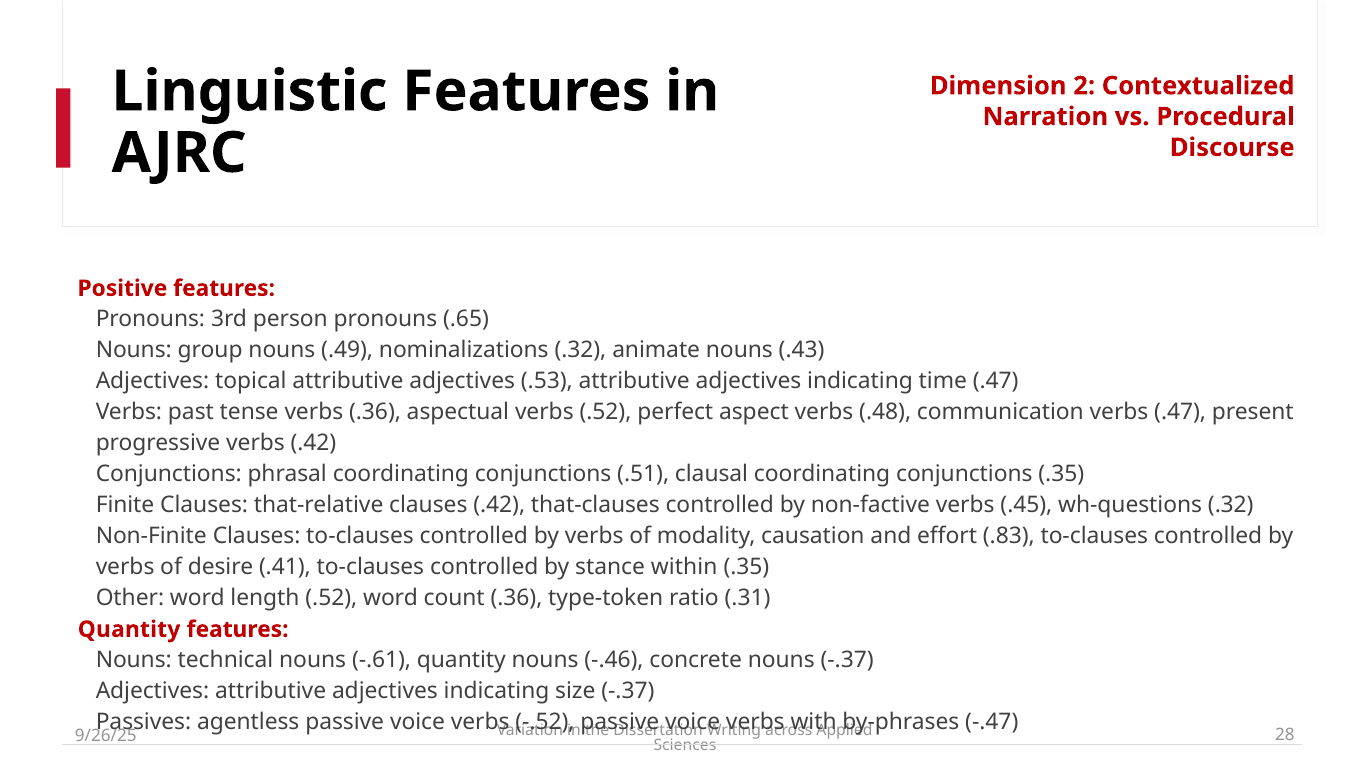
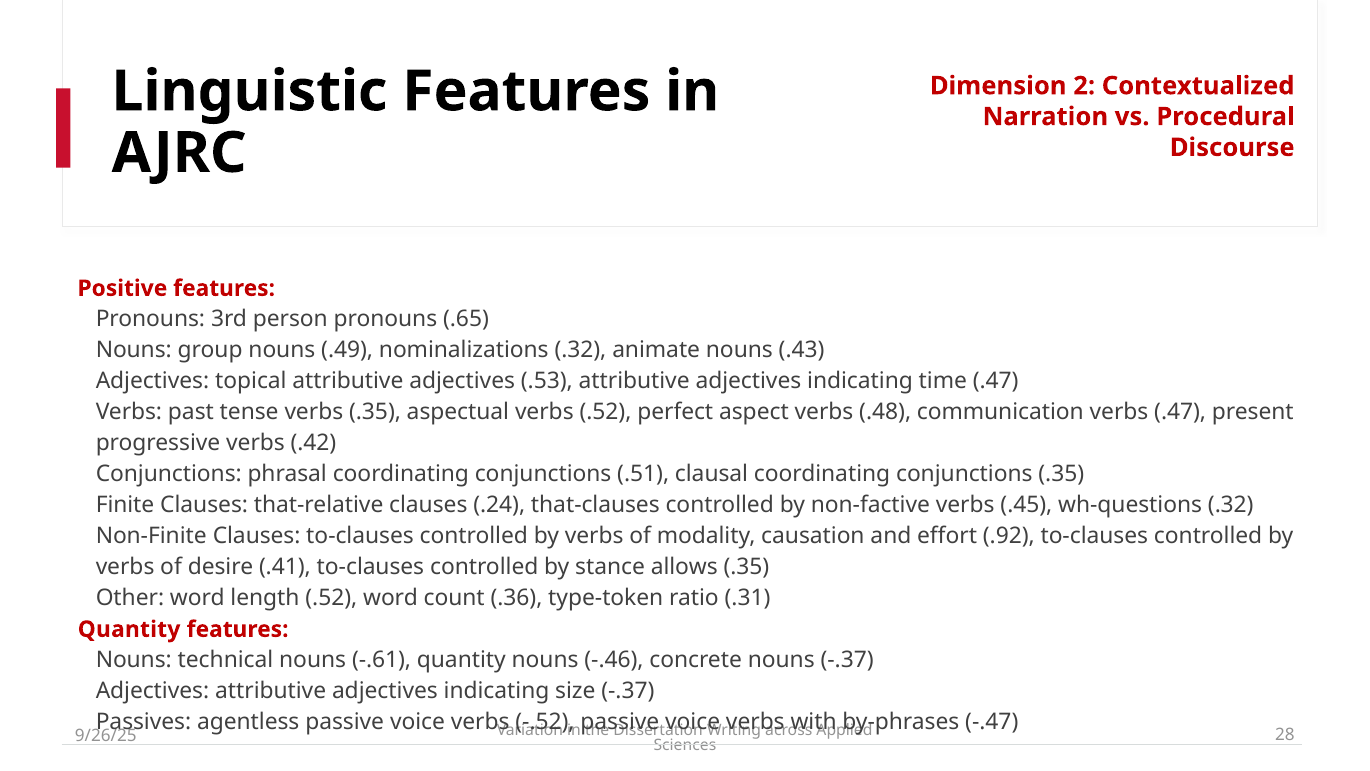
verbs .36: .36 -> .35
clauses .42: .42 -> .24
.83: .83 -> .92
within: within -> allows
